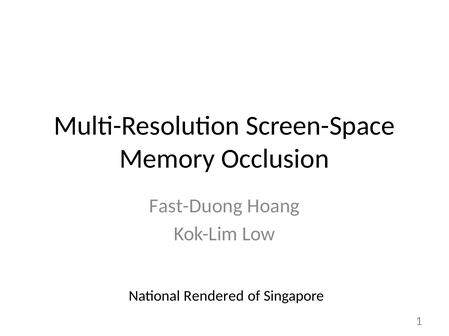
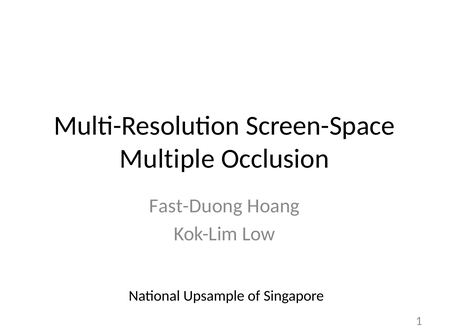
Memory: Memory -> Multiple
Rendered: Rendered -> Upsample
